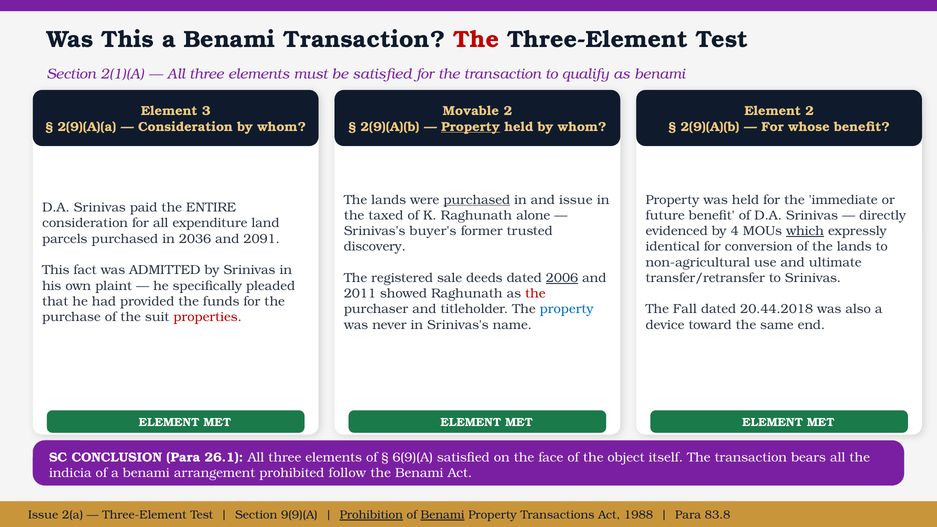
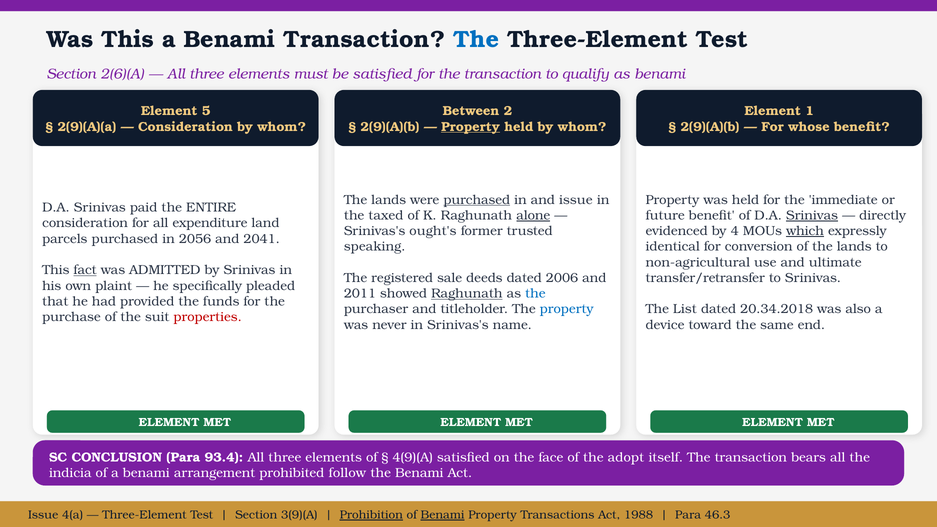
The at (476, 40) colour: red -> blue
2(1)(A: 2(1)(A -> 2(6)(A
3: 3 -> 5
Movable: Movable -> Between
Element 2: 2 -> 1
alone underline: none -> present
Srinivas at (812, 215) underline: none -> present
buyer's: buyer's -> ought's
2036: 2036 -> 2056
2091: 2091 -> 2041
discovery: discovery -> speaking
fact underline: none -> present
2006 underline: present -> none
Raghunath at (467, 294) underline: none -> present
the at (535, 294) colour: red -> blue
Fall: Fall -> List
20.44.2018: 20.44.2018 -> 20.34.2018
26.1: 26.1 -> 93.4
6(9)(A: 6(9)(A -> 4(9)(A
object: object -> adopt
2(a: 2(a -> 4(a
9(9)(A: 9(9)(A -> 3(9)(A
83.8: 83.8 -> 46.3
